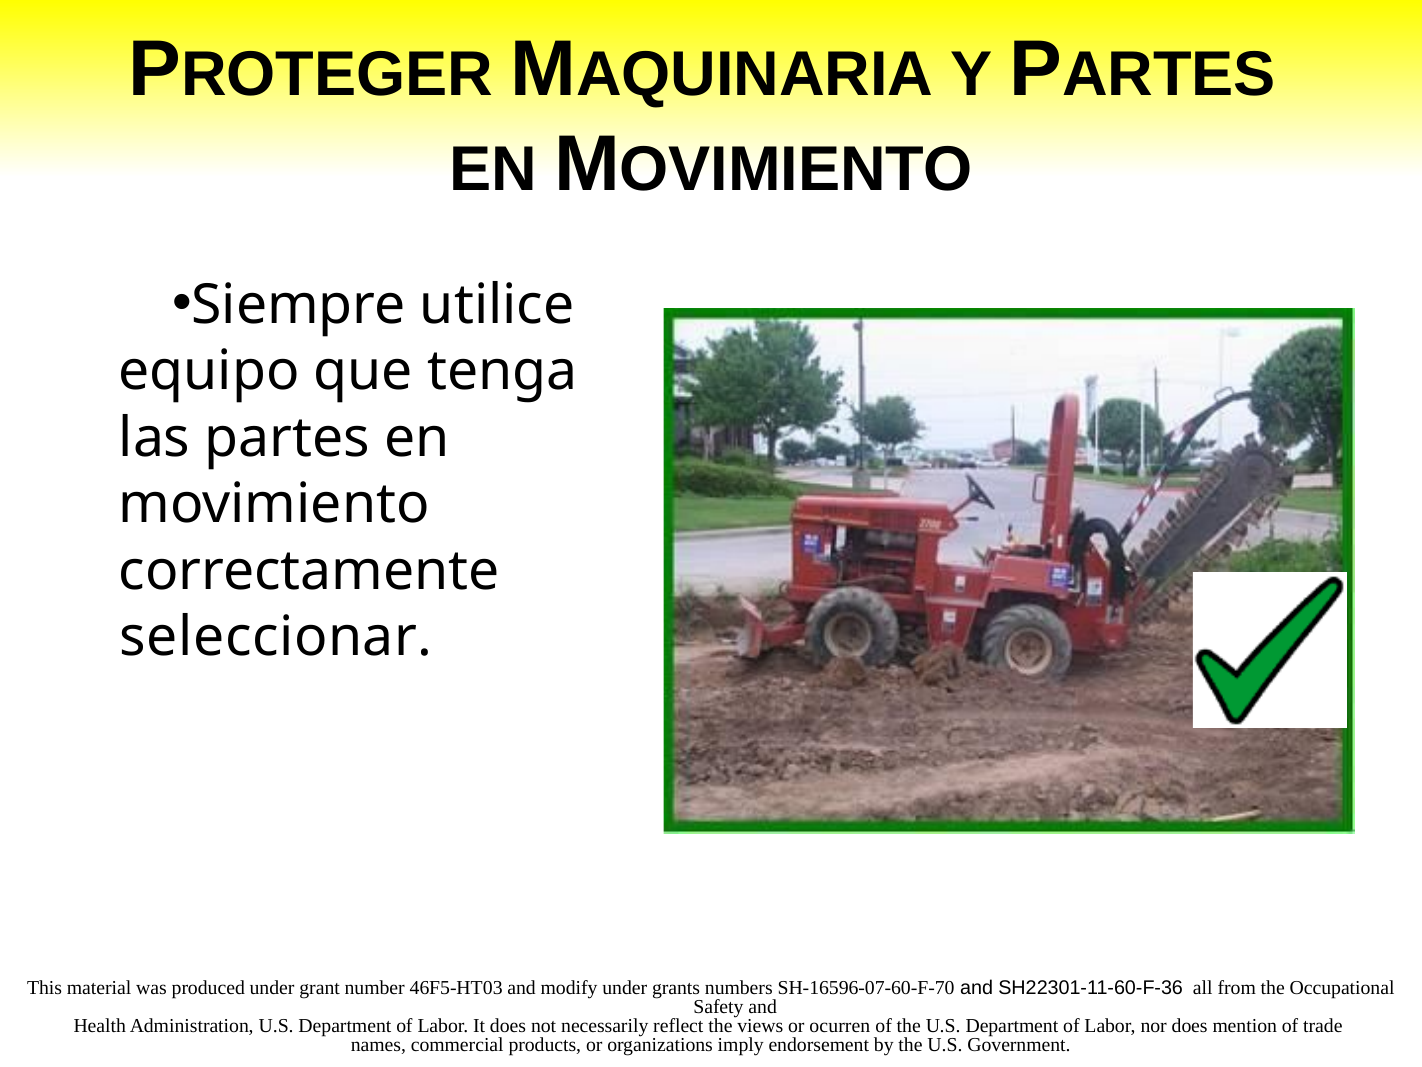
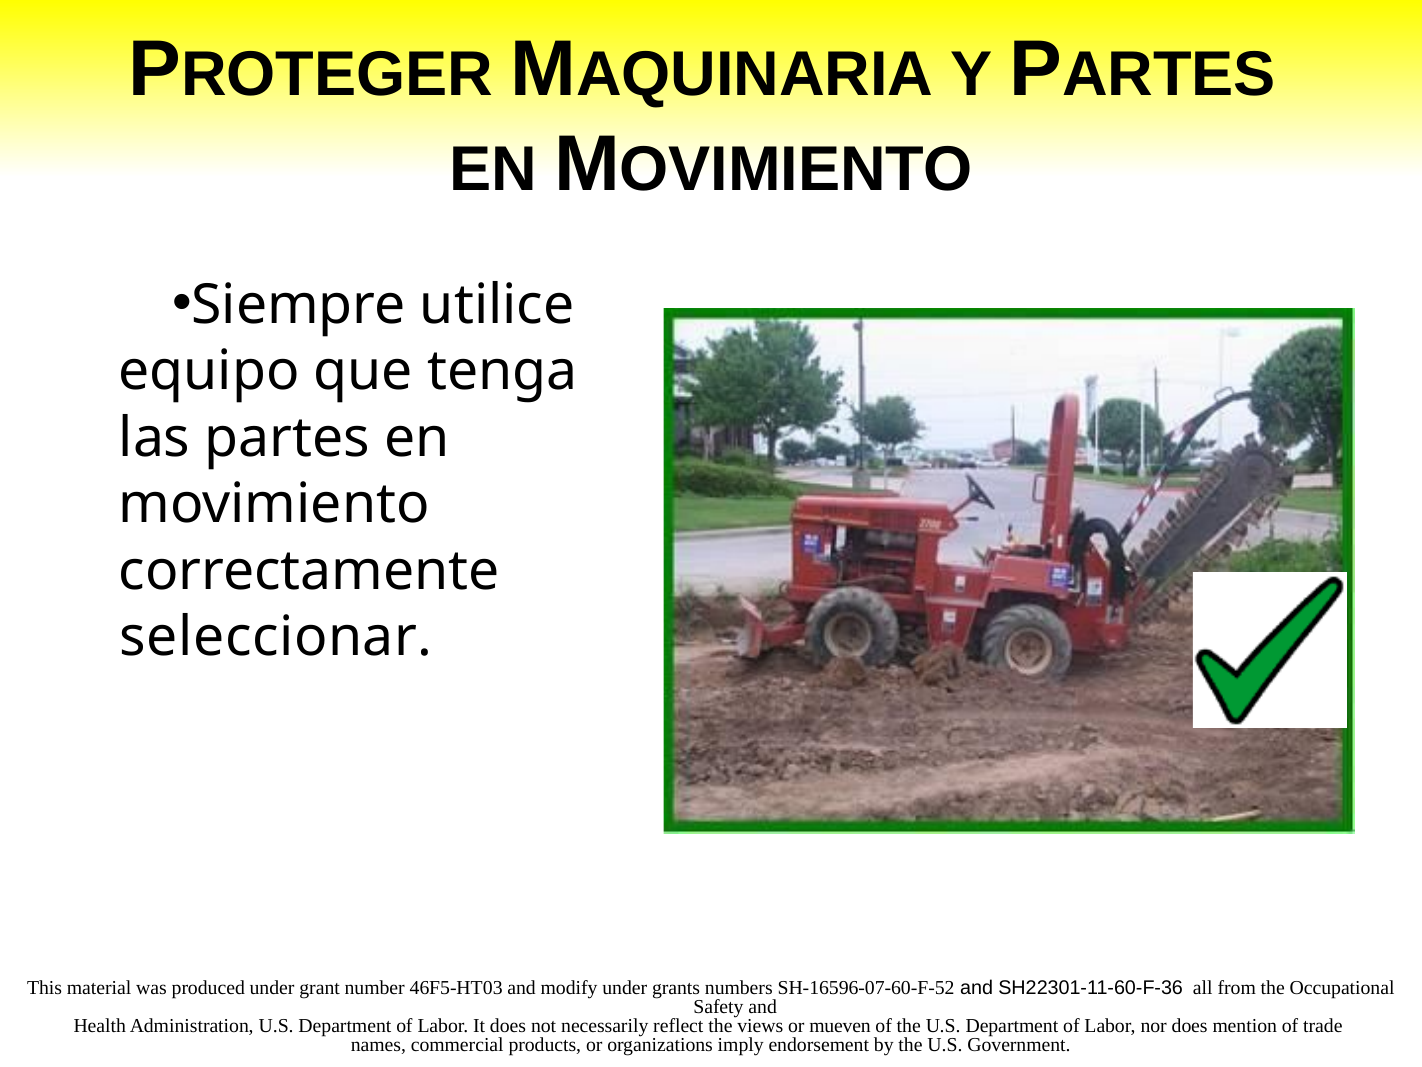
SH-16596-07-60-F-70: SH-16596-07-60-F-70 -> SH-16596-07-60-F-52
ocurren: ocurren -> mueven
